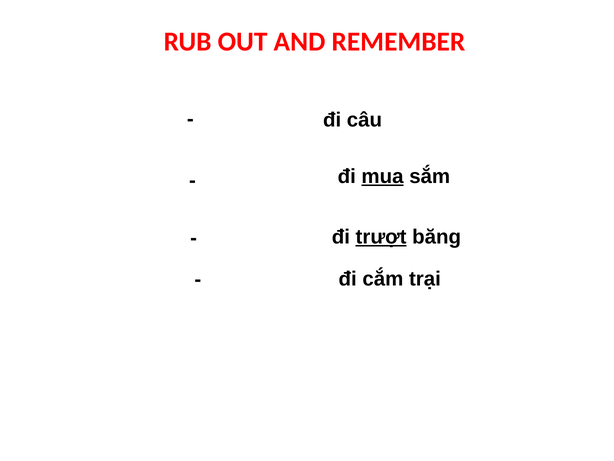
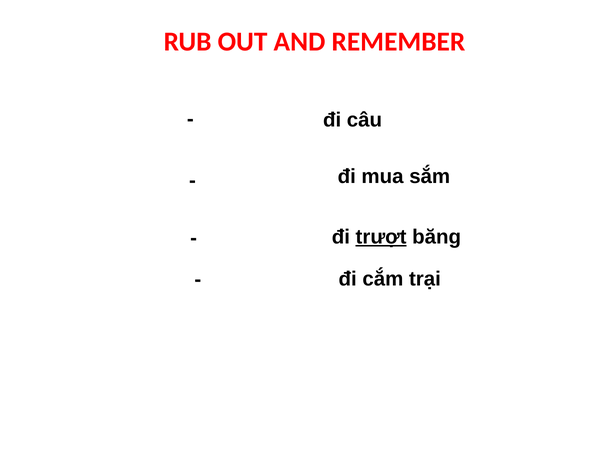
mua underline: present -> none
